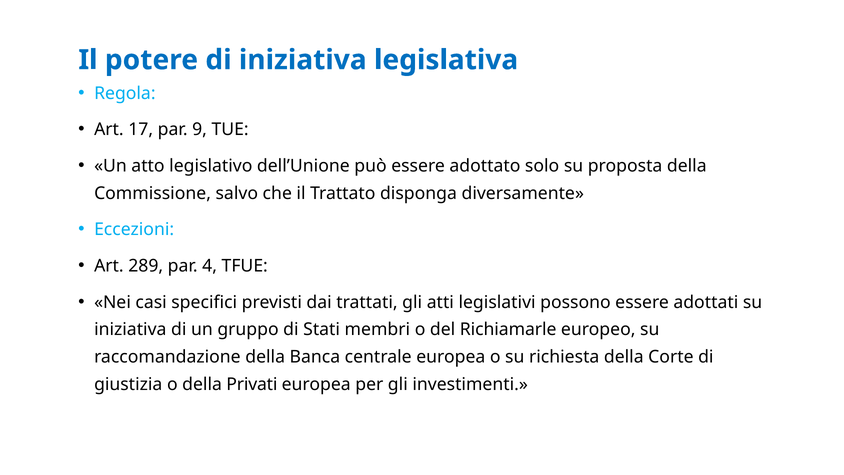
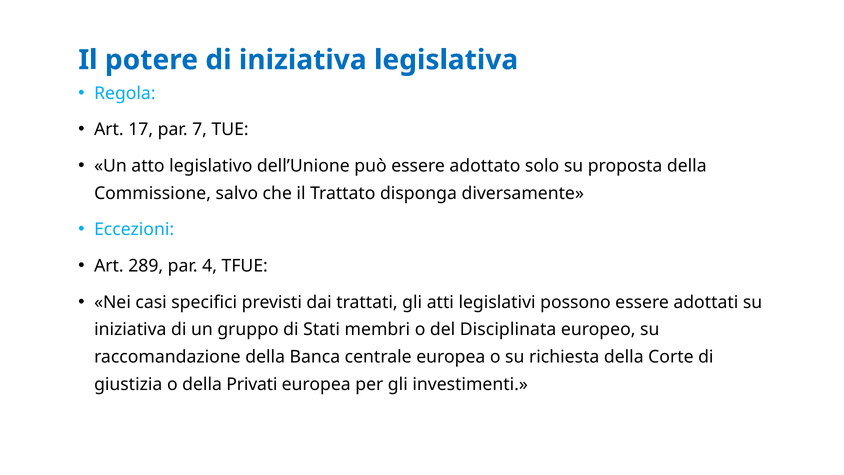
9: 9 -> 7
Richiamarle: Richiamarle -> Disciplinata
